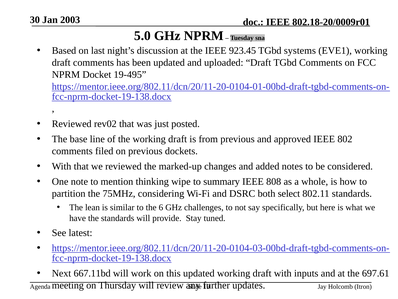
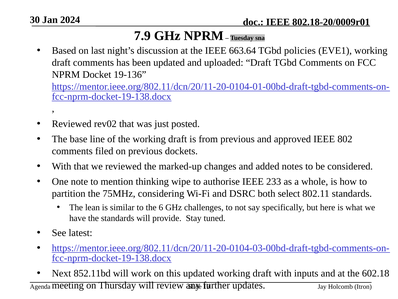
2003: 2003 -> 2024
5.0: 5.0 -> 7.9
923.45: 923.45 -> 663.64
systems: systems -> policies
19-495: 19-495 -> 19-136
summary: summary -> authorise
808: 808 -> 233
667.11bd: 667.11bd -> 852.11bd
697.61: 697.61 -> 602.18
